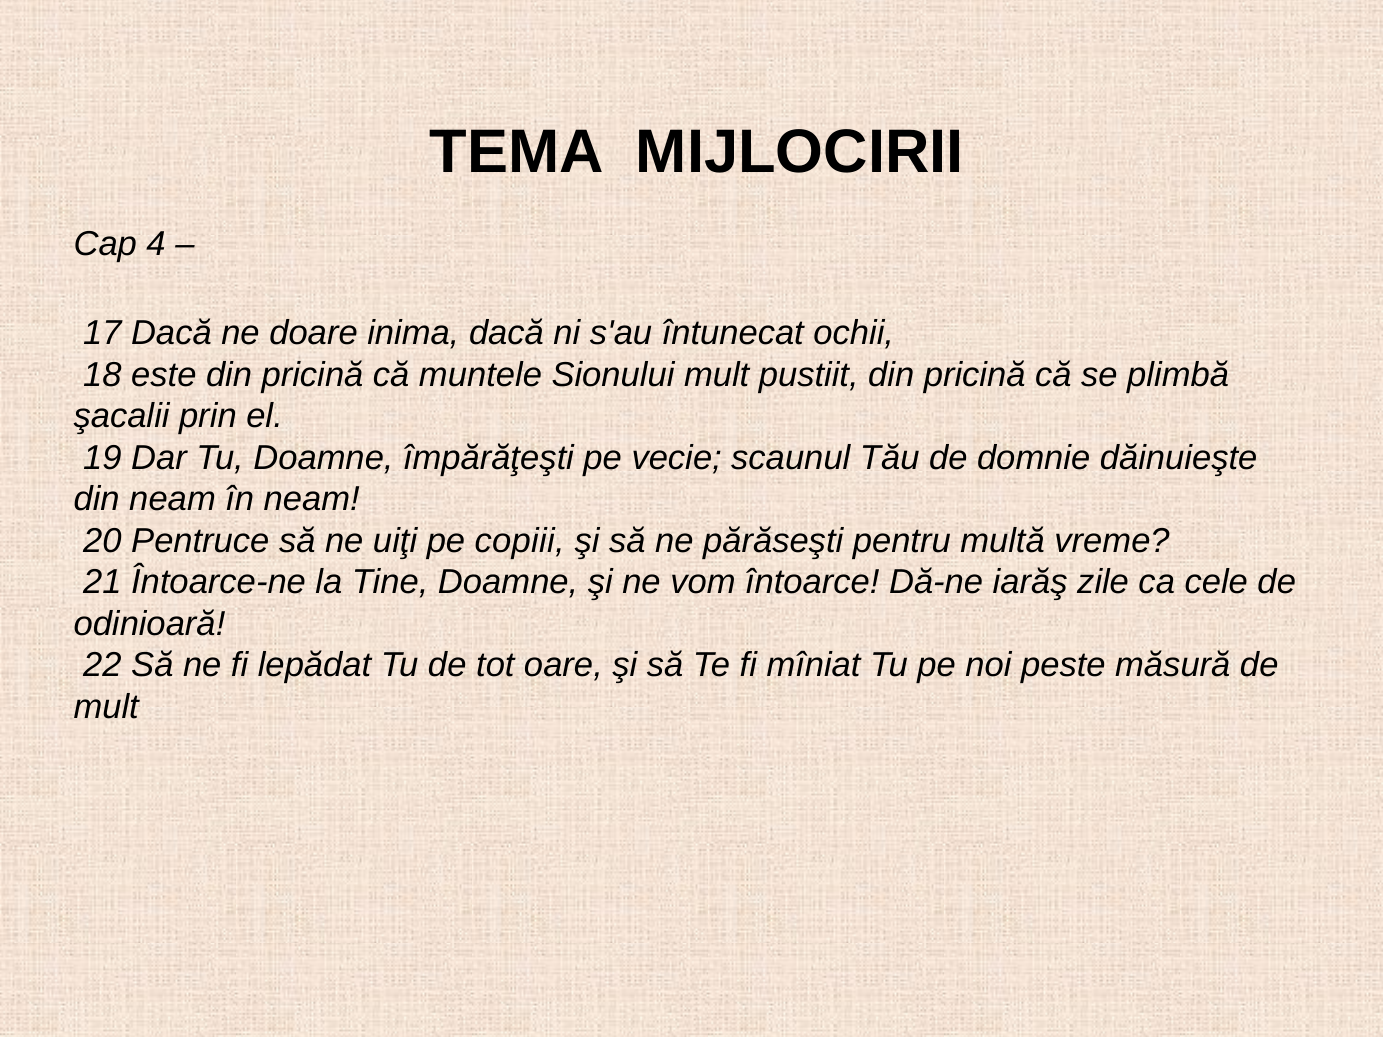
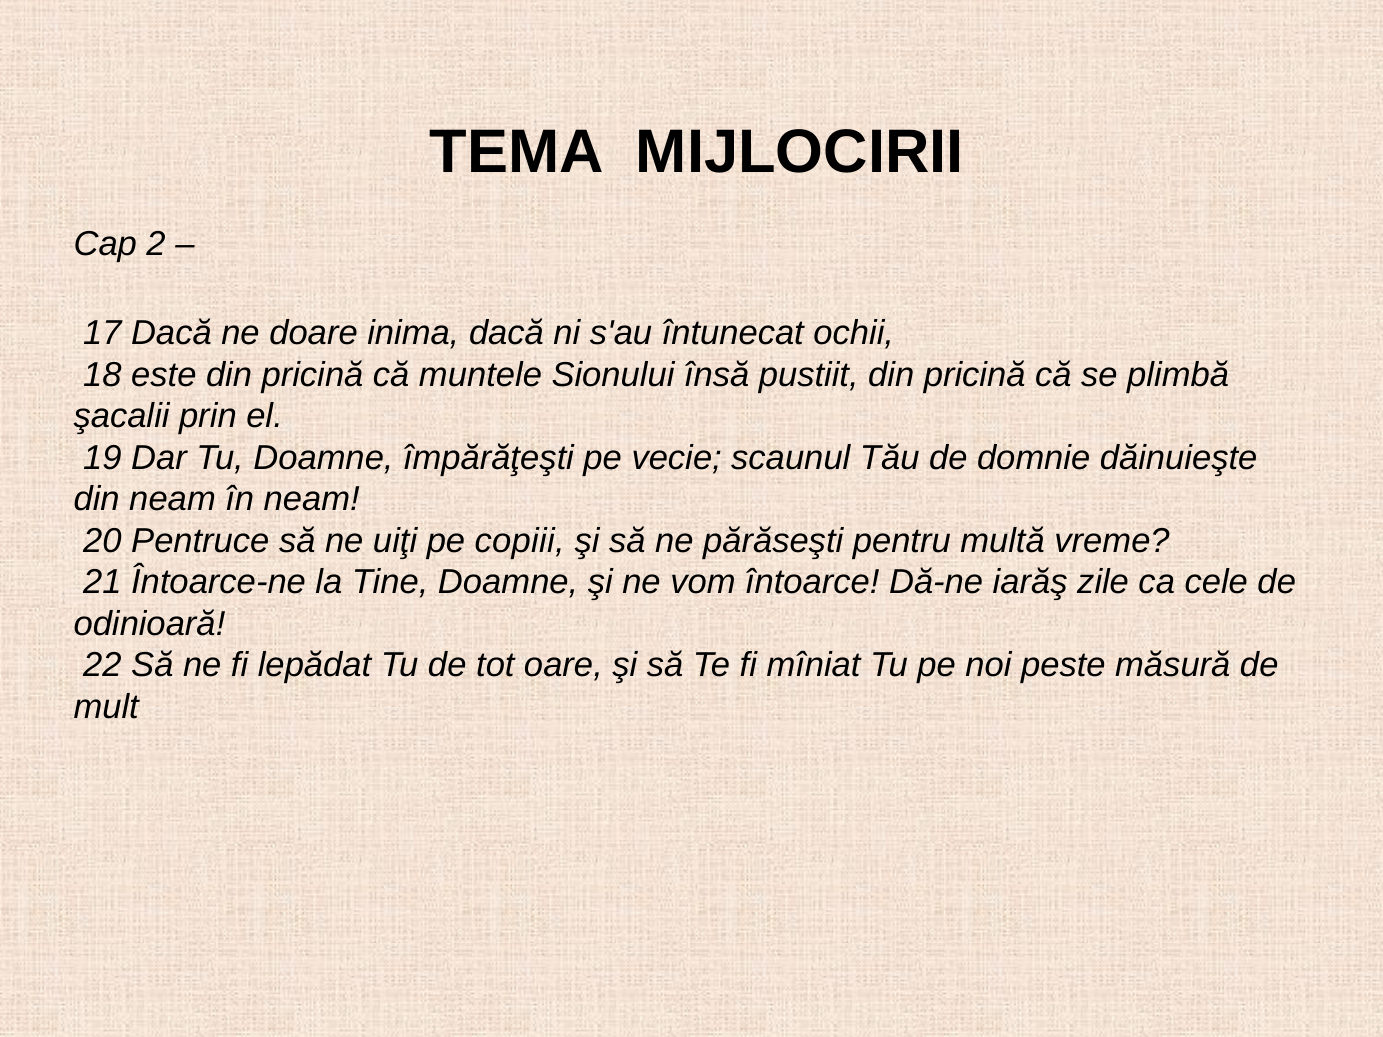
4: 4 -> 2
Sionului mult: mult -> însă
